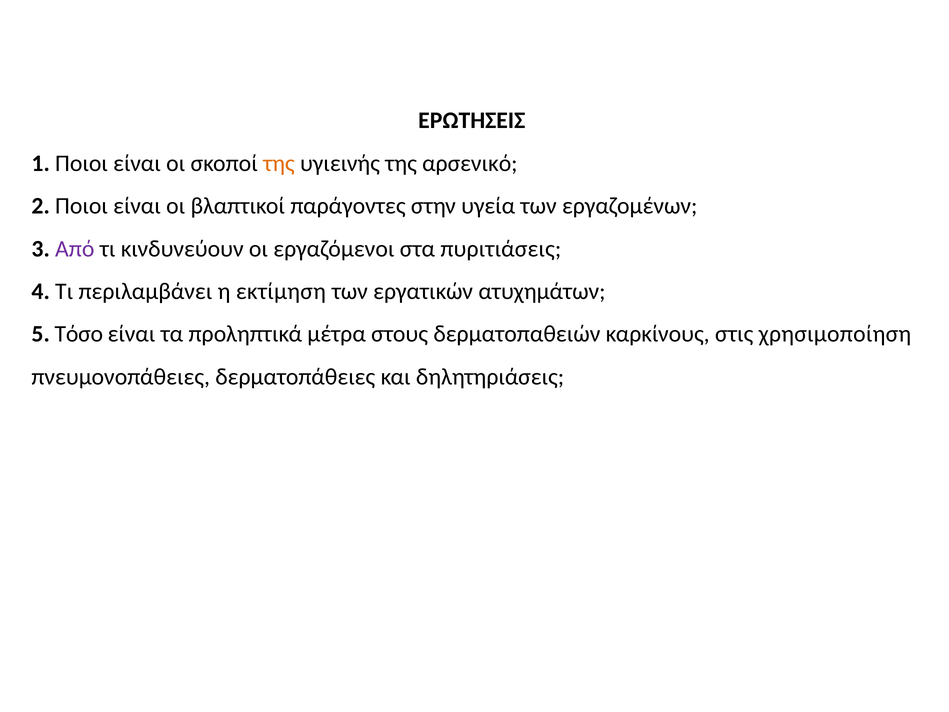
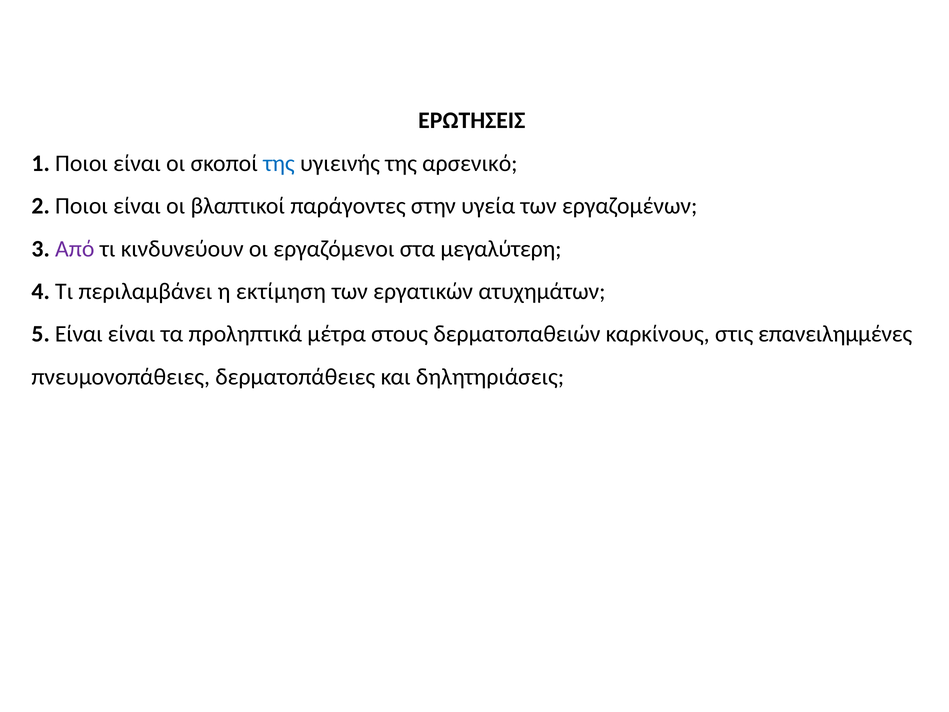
της at (279, 163) colour: orange -> blue
πυριτιάσεις: πυριτιάσεις -> μεγαλύτερη
5 Τόσο: Τόσο -> Είναι
χρησιμοποίηση: χρησιμοποίηση -> επανειλημμένες
